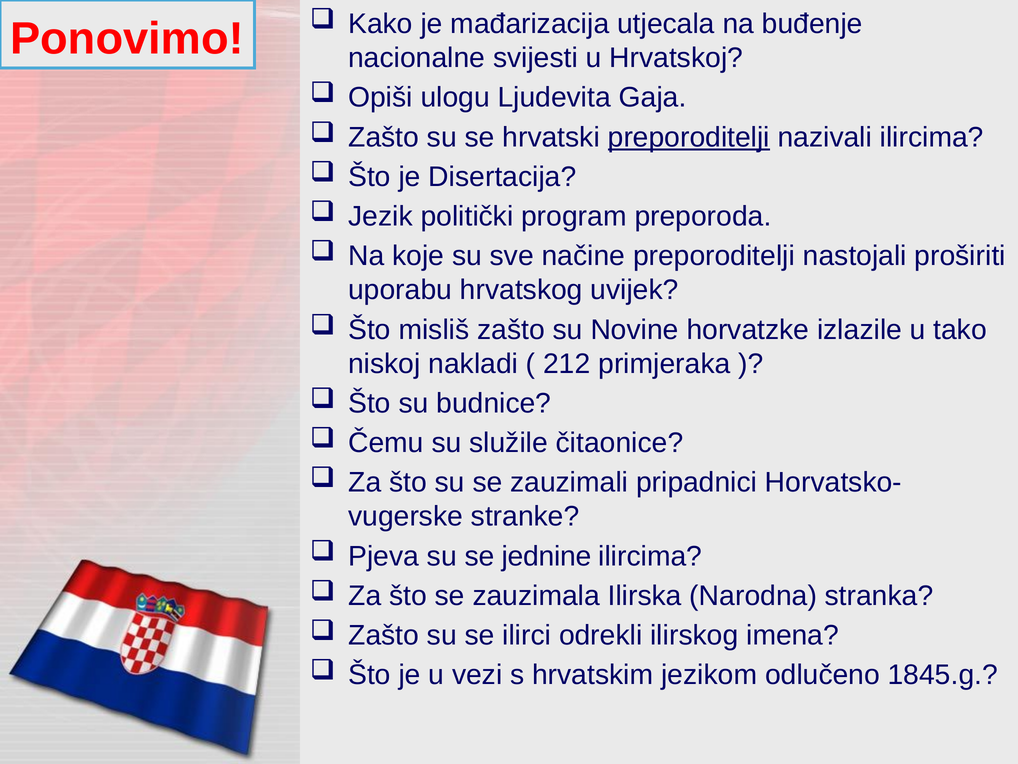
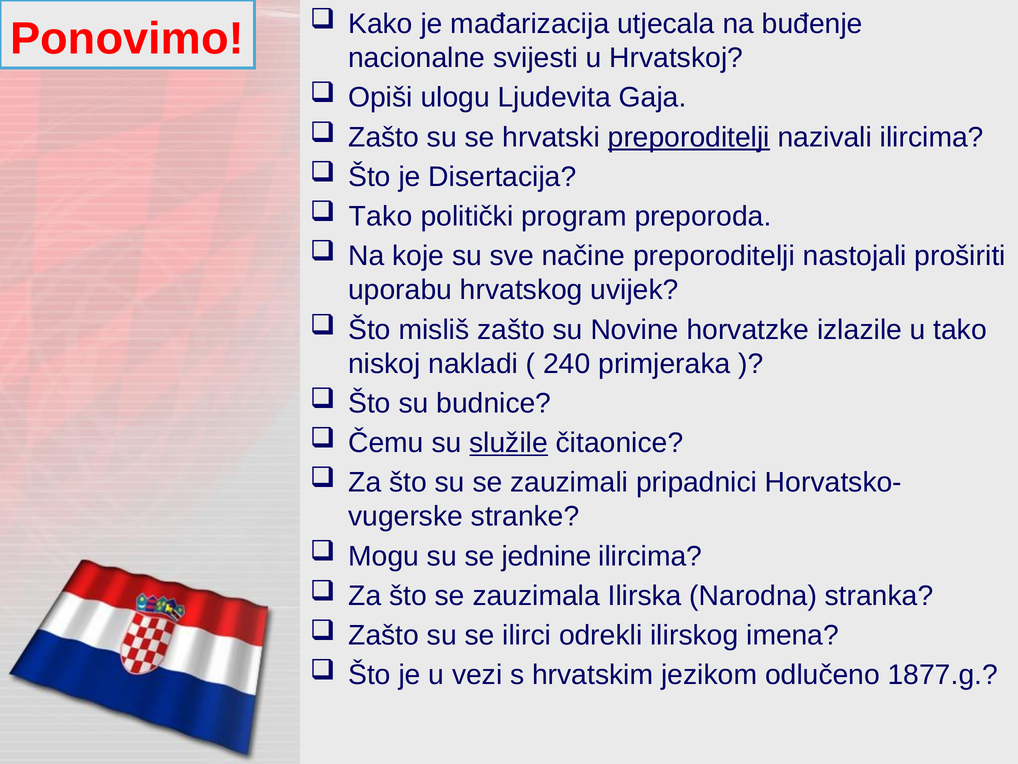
Jezik at (381, 216): Jezik -> Tako
212: 212 -> 240
služile underline: none -> present
Pjeva: Pjeva -> Mogu
1845.g: 1845.g -> 1877.g
